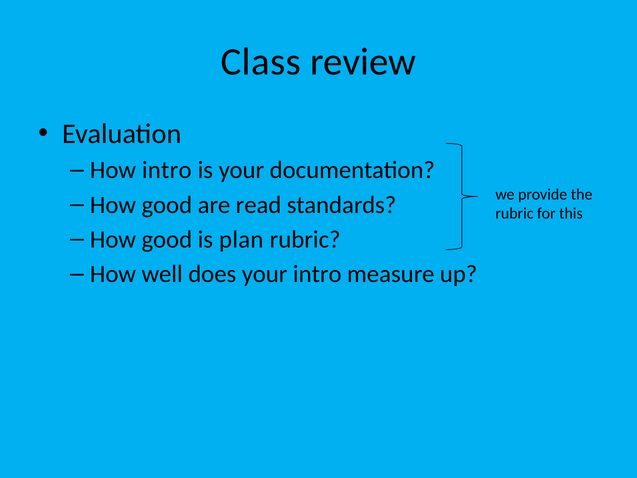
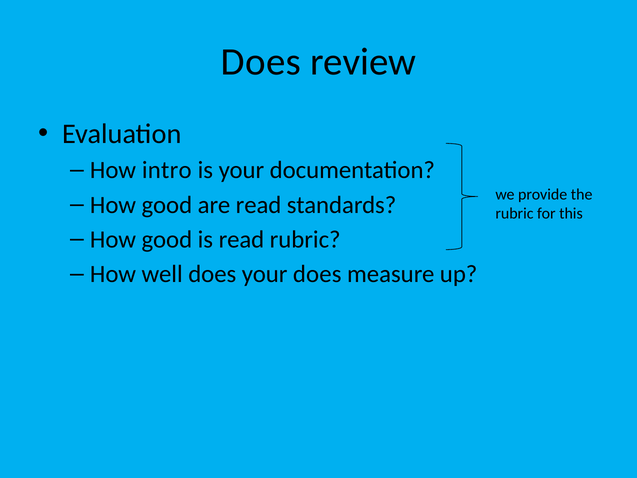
Class at (261, 62): Class -> Does
is plan: plan -> read
your intro: intro -> does
